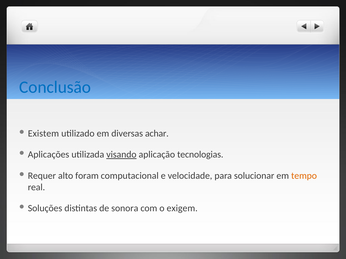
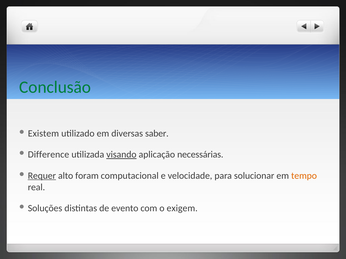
Conclusão colour: blue -> green
achar: achar -> saber
Aplicações: Aplicações -> Difference
tecnologias: tecnologias -> necessárias
Requer underline: none -> present
sonora: sonora -> evento
